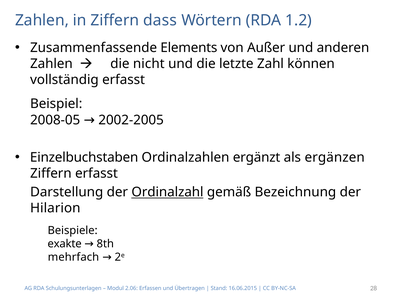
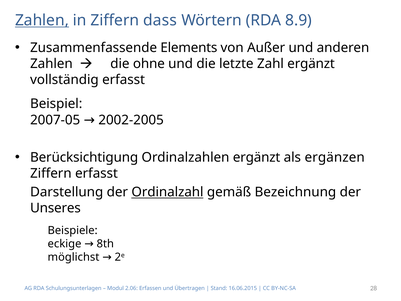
Zahlen at (42, 20) underline: none -> present
1.2: 1.2 -> 8.9
nicht: nicht -> ohne
Zahl können: können -> ergänzt
2008-05: 2008-05 -> 2007-05
Einzelbuchstaben: Einzelbuchstaben -> Berücksichtigung
Hilarion: Hilarion -> Unseres
exakte: exakte -> eckige
mehrfach: mehrfach -> möglichst
